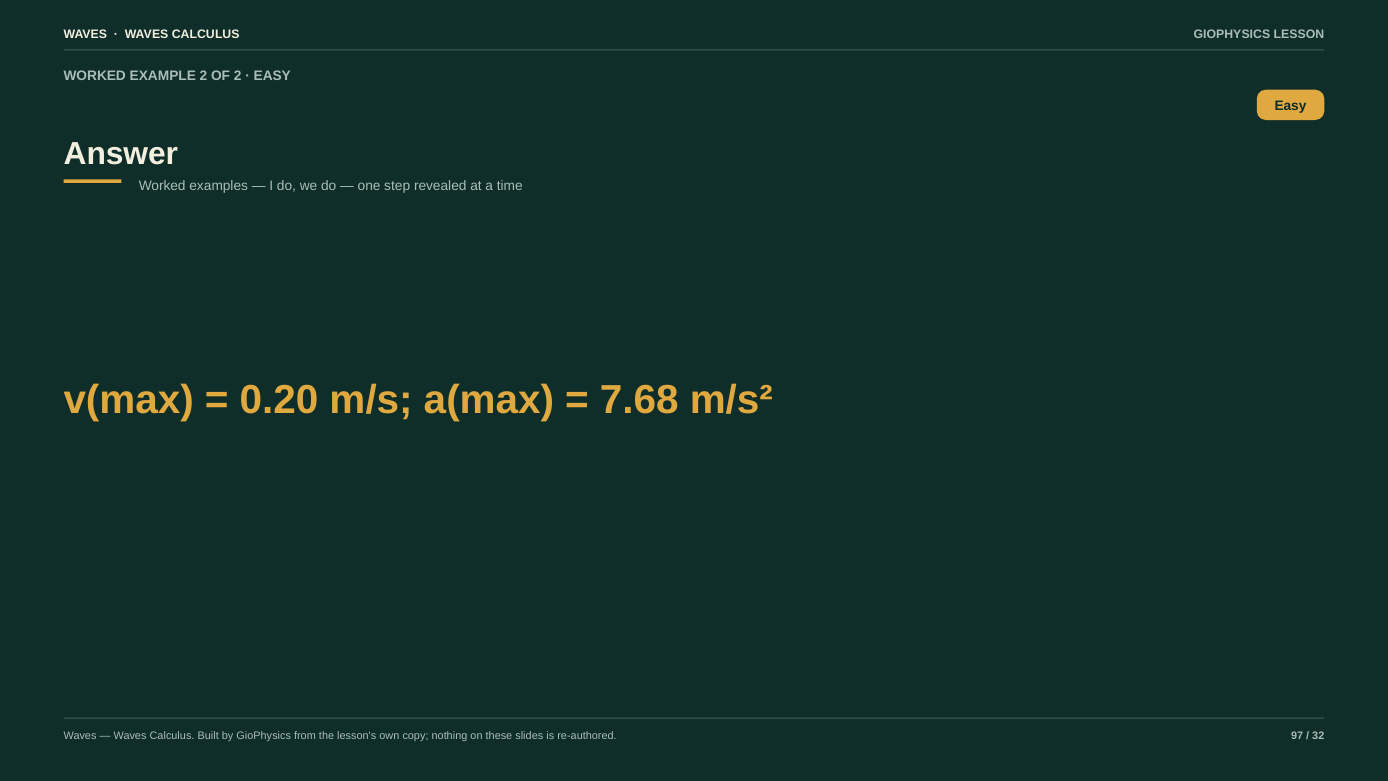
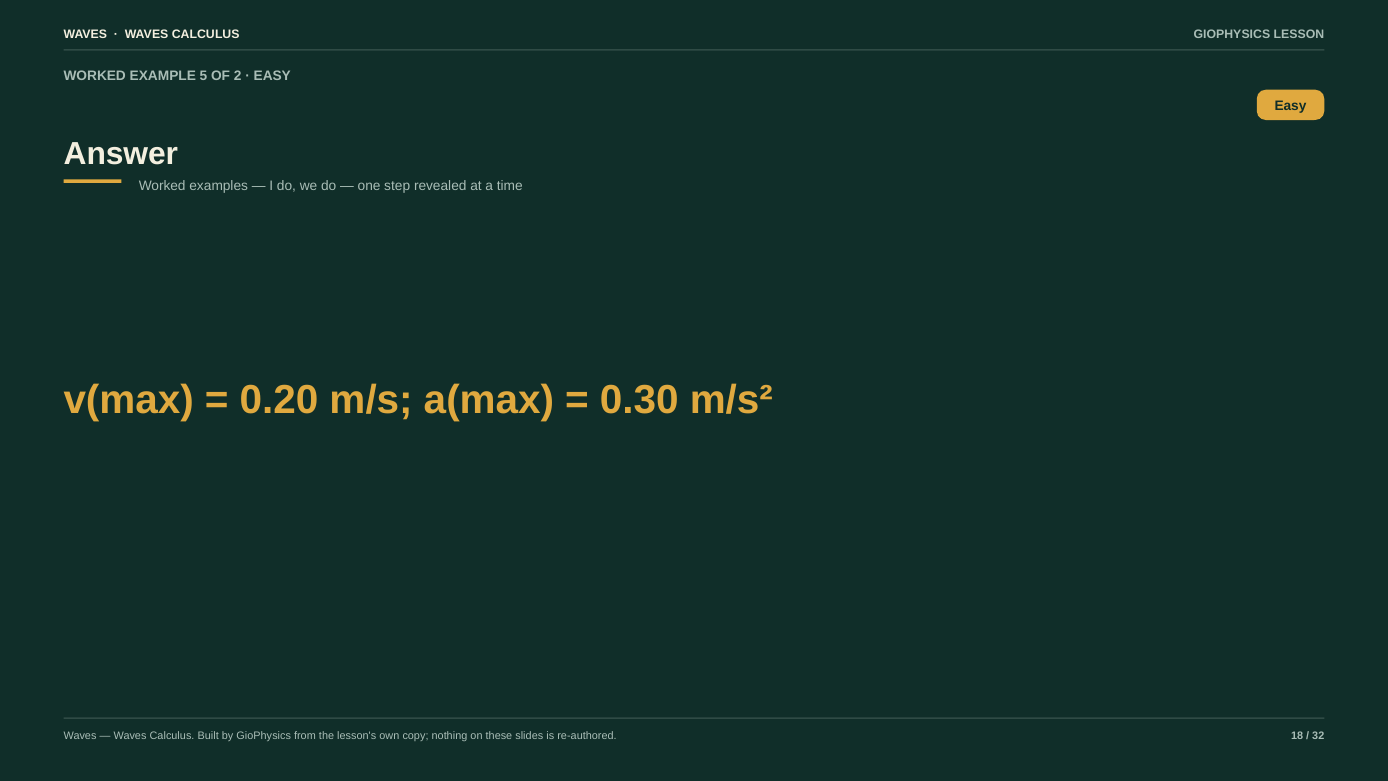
EXAMPLE 2: 2 -> 5
7.68: 7.68 -> 0.30
97: 97 -> 18
